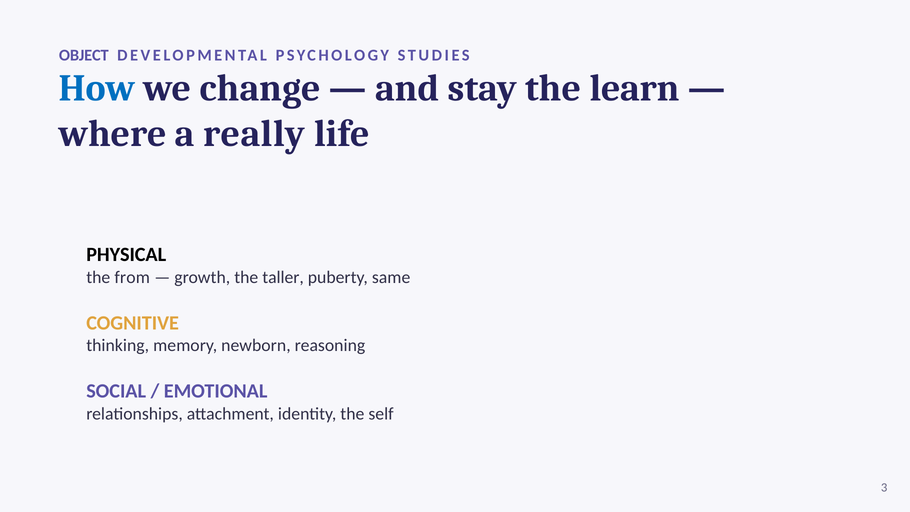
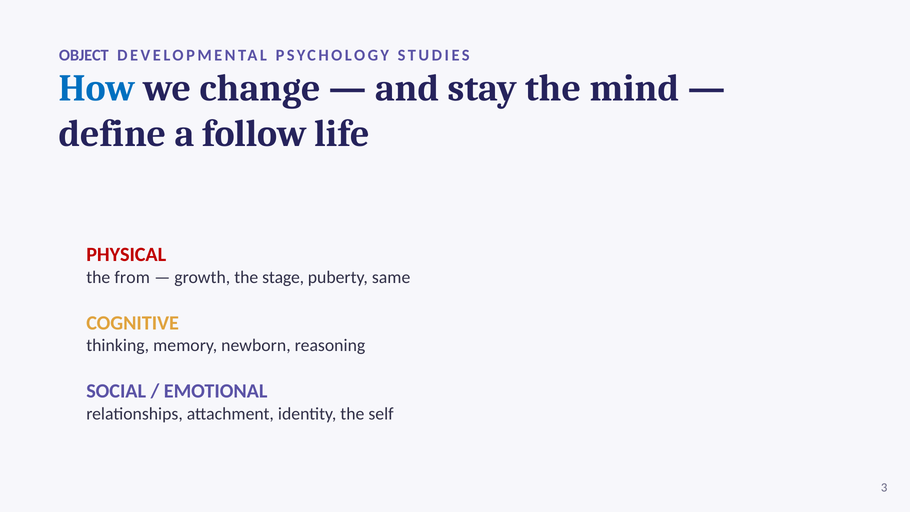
learn: learn -> mind
where: where -> define
really: really -> follow
PHYSICAL colour: black -> red
taller: taller -> stage
